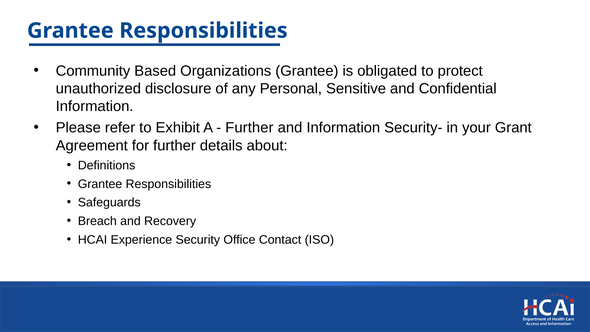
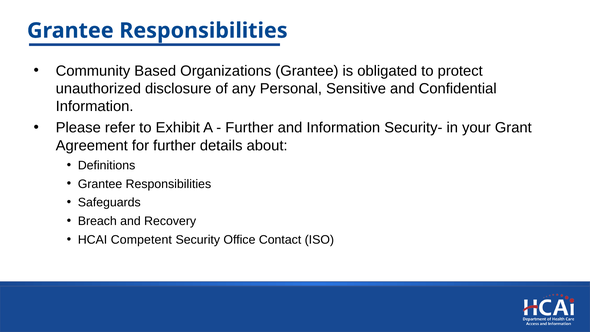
Experience: Experience -> Competent
